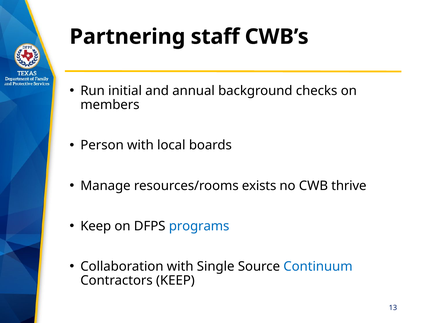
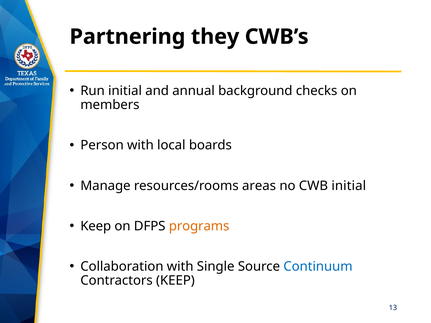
staff: staff -> they
exists: exists -> areas
CWB thrive: thrive -> initial
programs colour: blue -> orange
